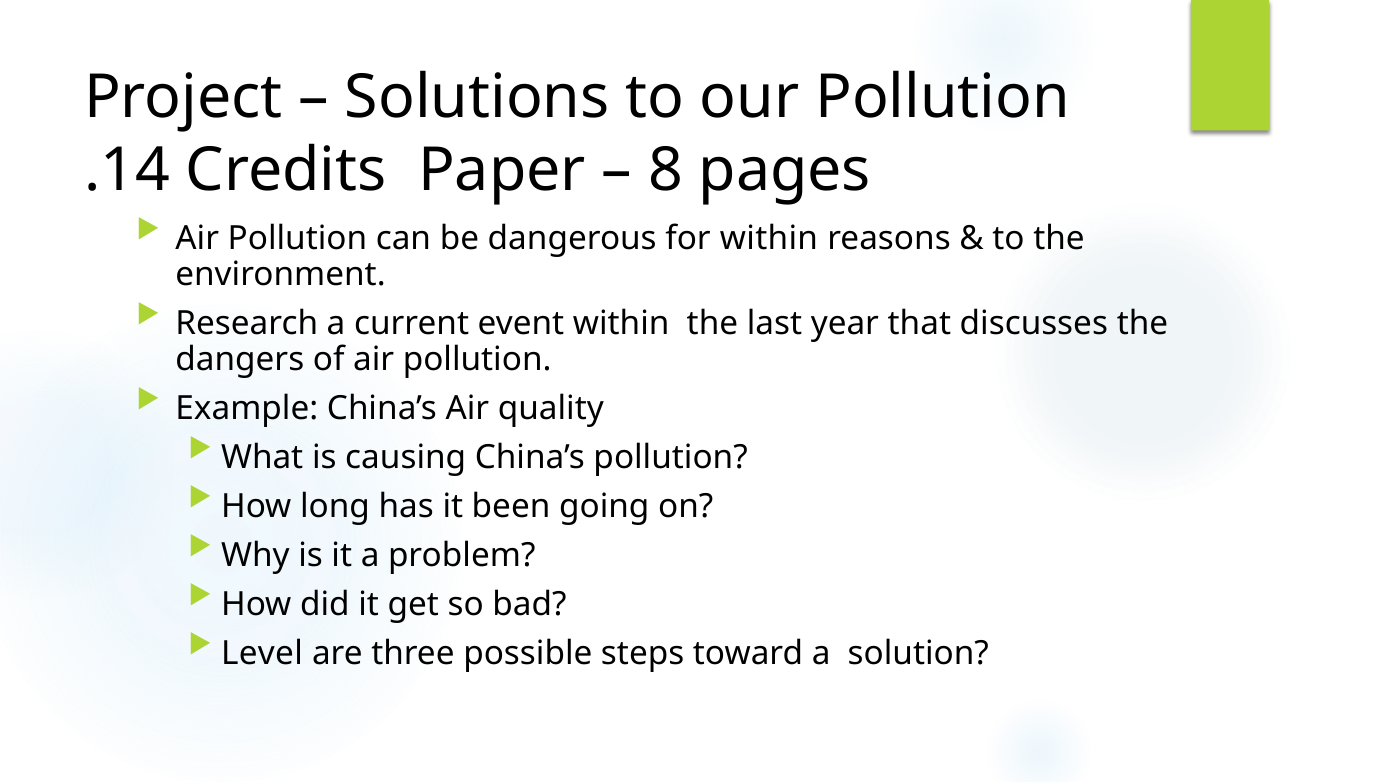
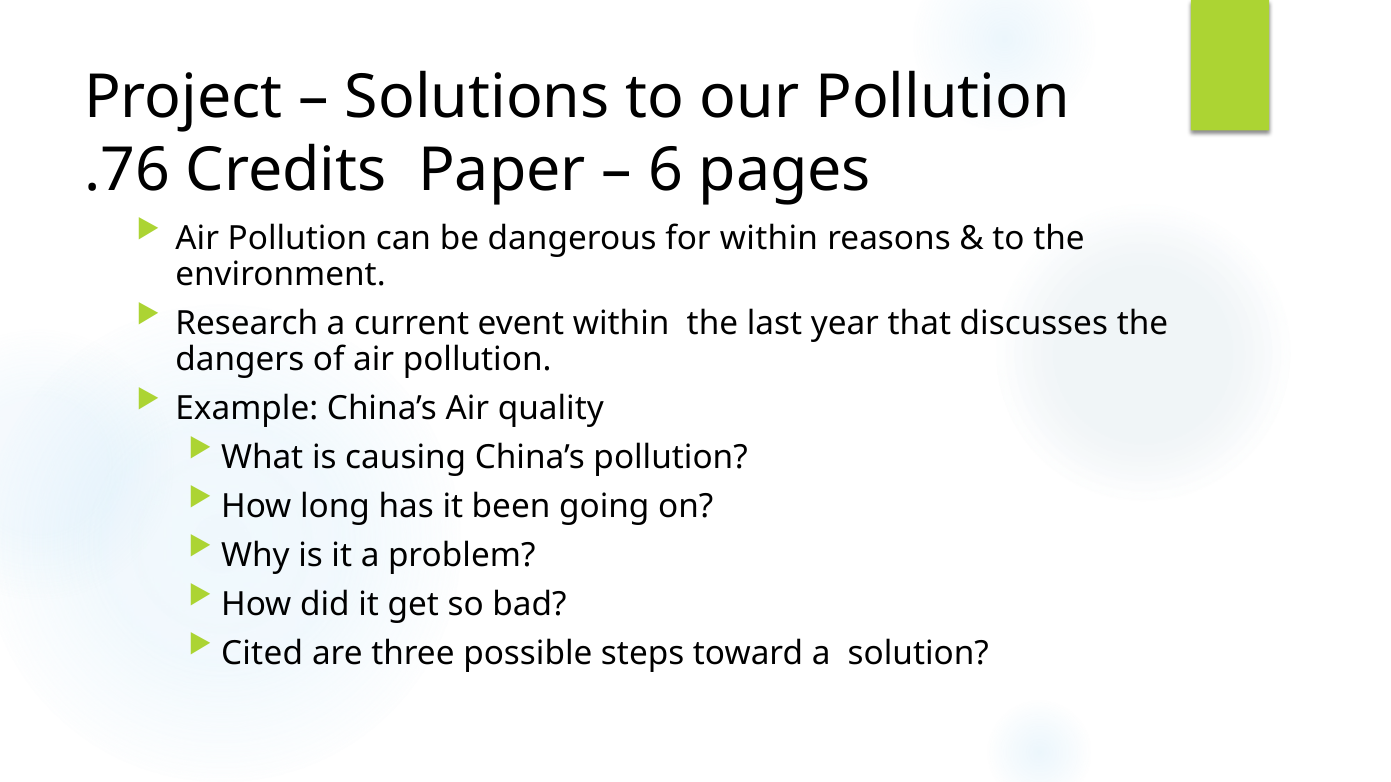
.14: .14 -> .76
8: 8 -> 6
Level: Level -> Cited
